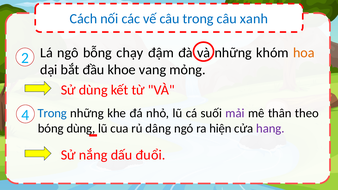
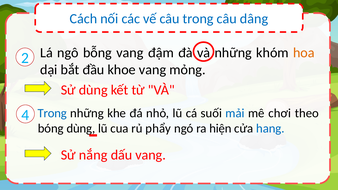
xanh: xanh -> dâng
bỗng chạy: chạy -> vang
mải colour: purple -> blue
thân: thân -> chơi
dâng: dâng -> phẩy
hang colour: purple -> blue
dấu đuổi: đuổi -> vang
